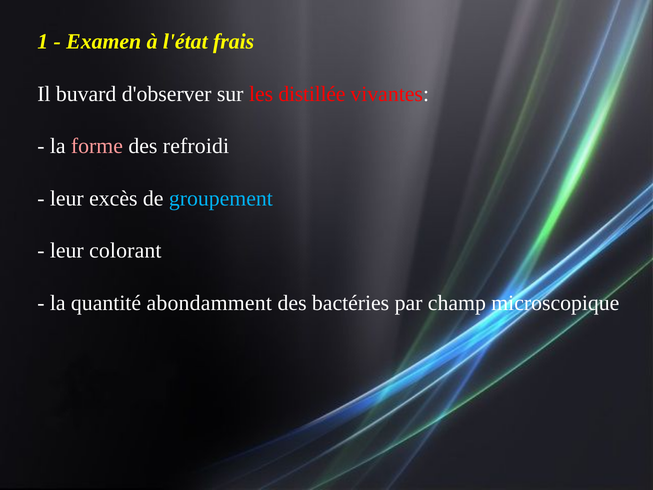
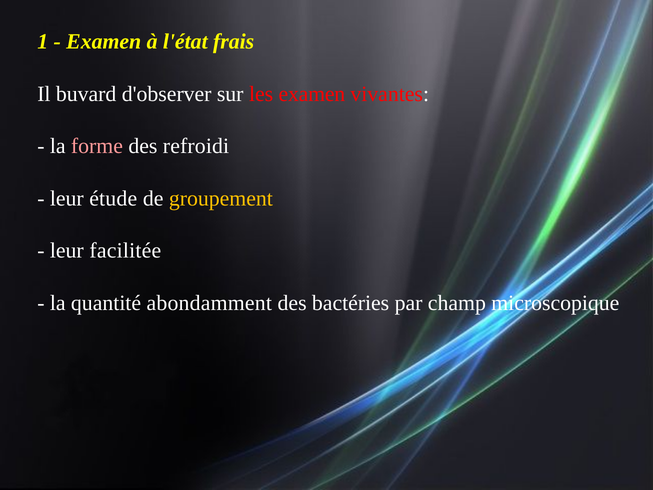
les distillée: distillée -> examen
excès: excès -> étude
groupement colour: light blue -> yellow
colorant: colorant -> facilitée
